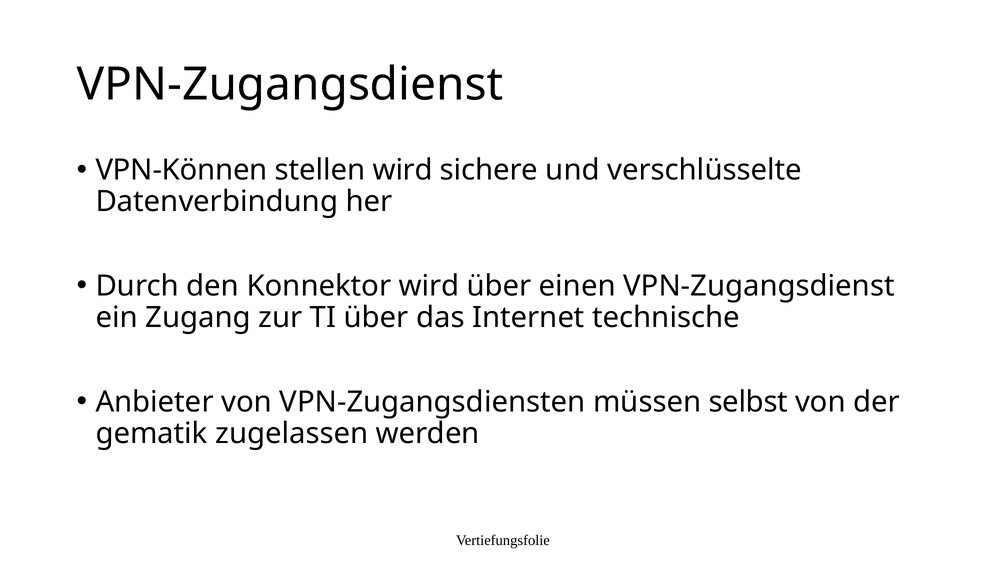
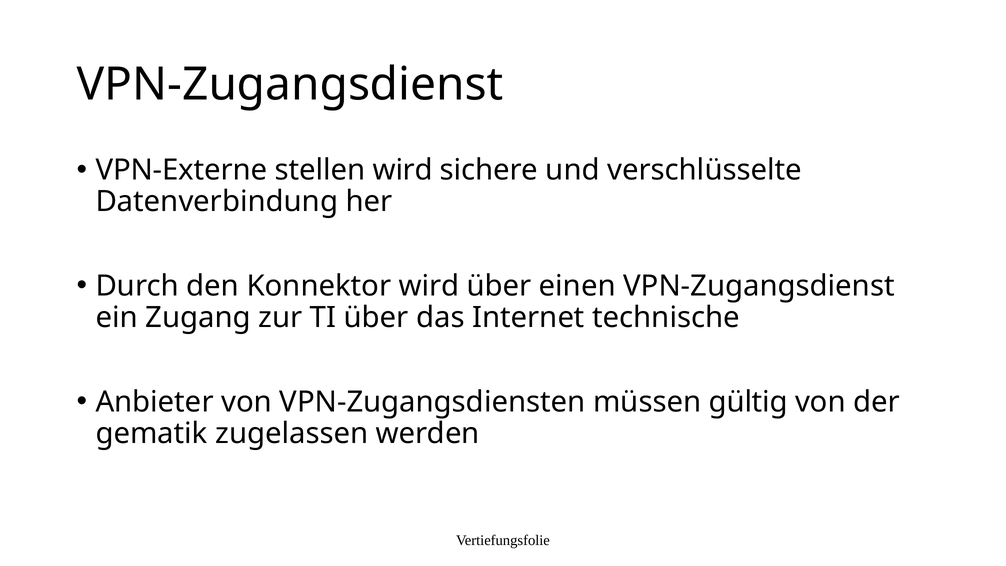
VPN-Können: VPN-Können -> VPN-Externe
selbst: selbst -> gültig
